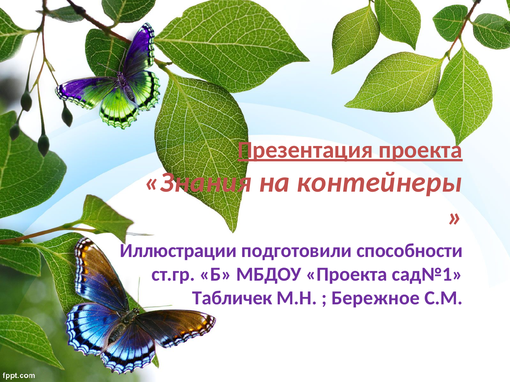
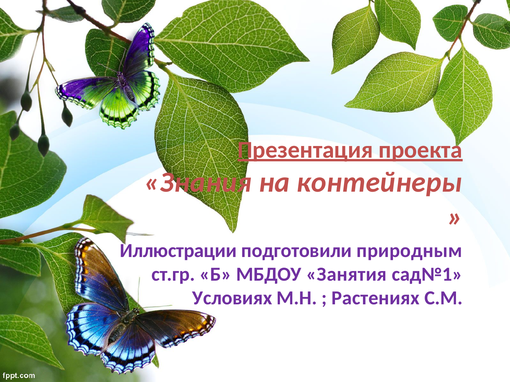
способности: способности -> природным
МБДОУ Проекта: Проекта -> Занятия
Табличек: Табличек -> Условиях
Бережное: Бережное -> Растениях
